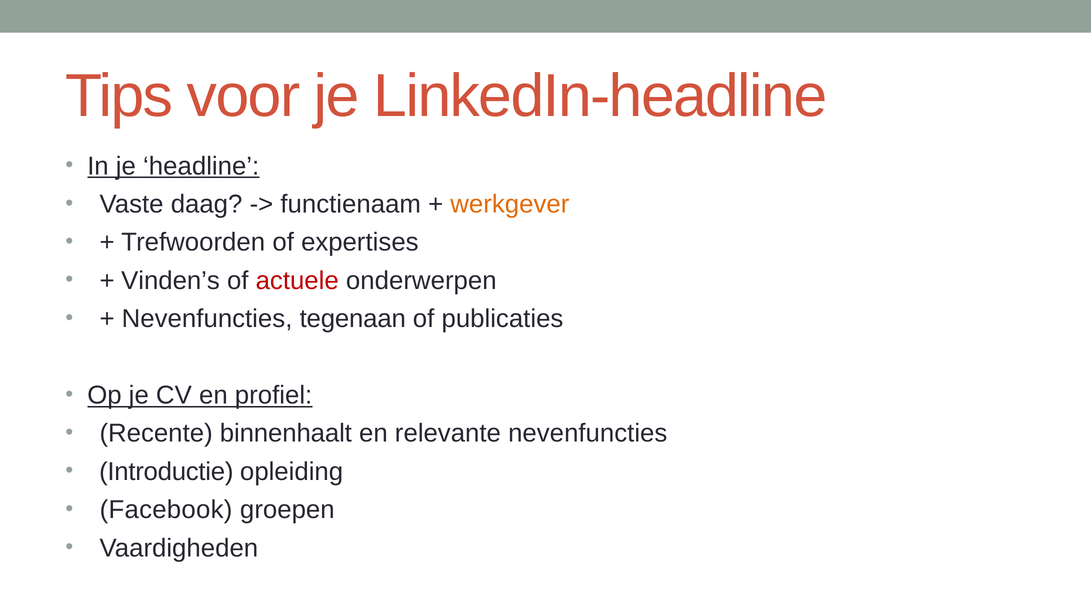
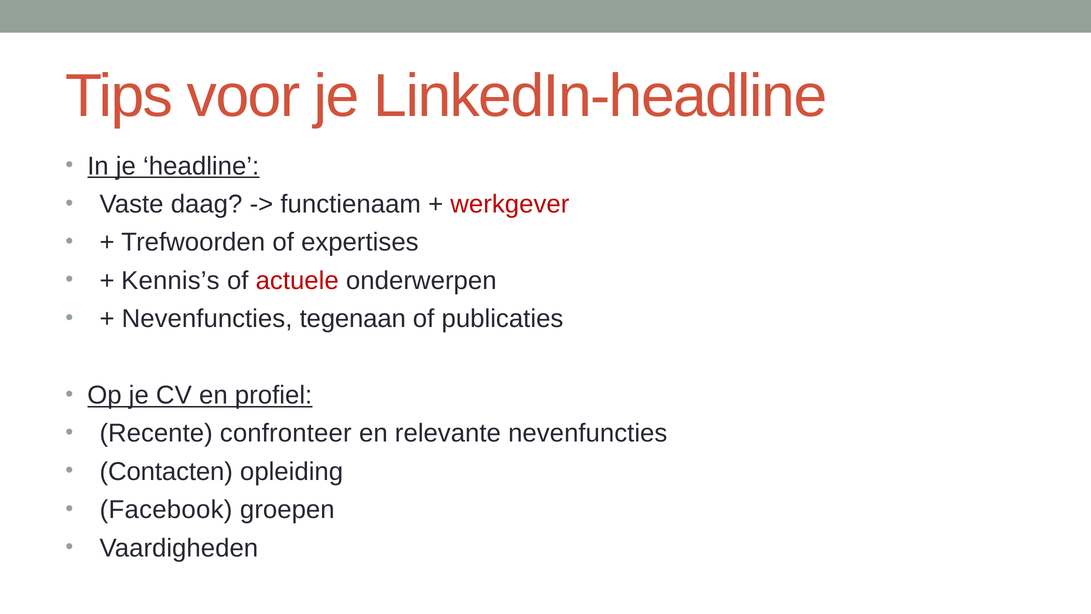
werkgever colour: orange -> red
Vinden’s: Vinden’s -> Kennis’s
binnenhaalt: binnenhaalt -> confronteer
Introductie: Introductie -> Contacten
